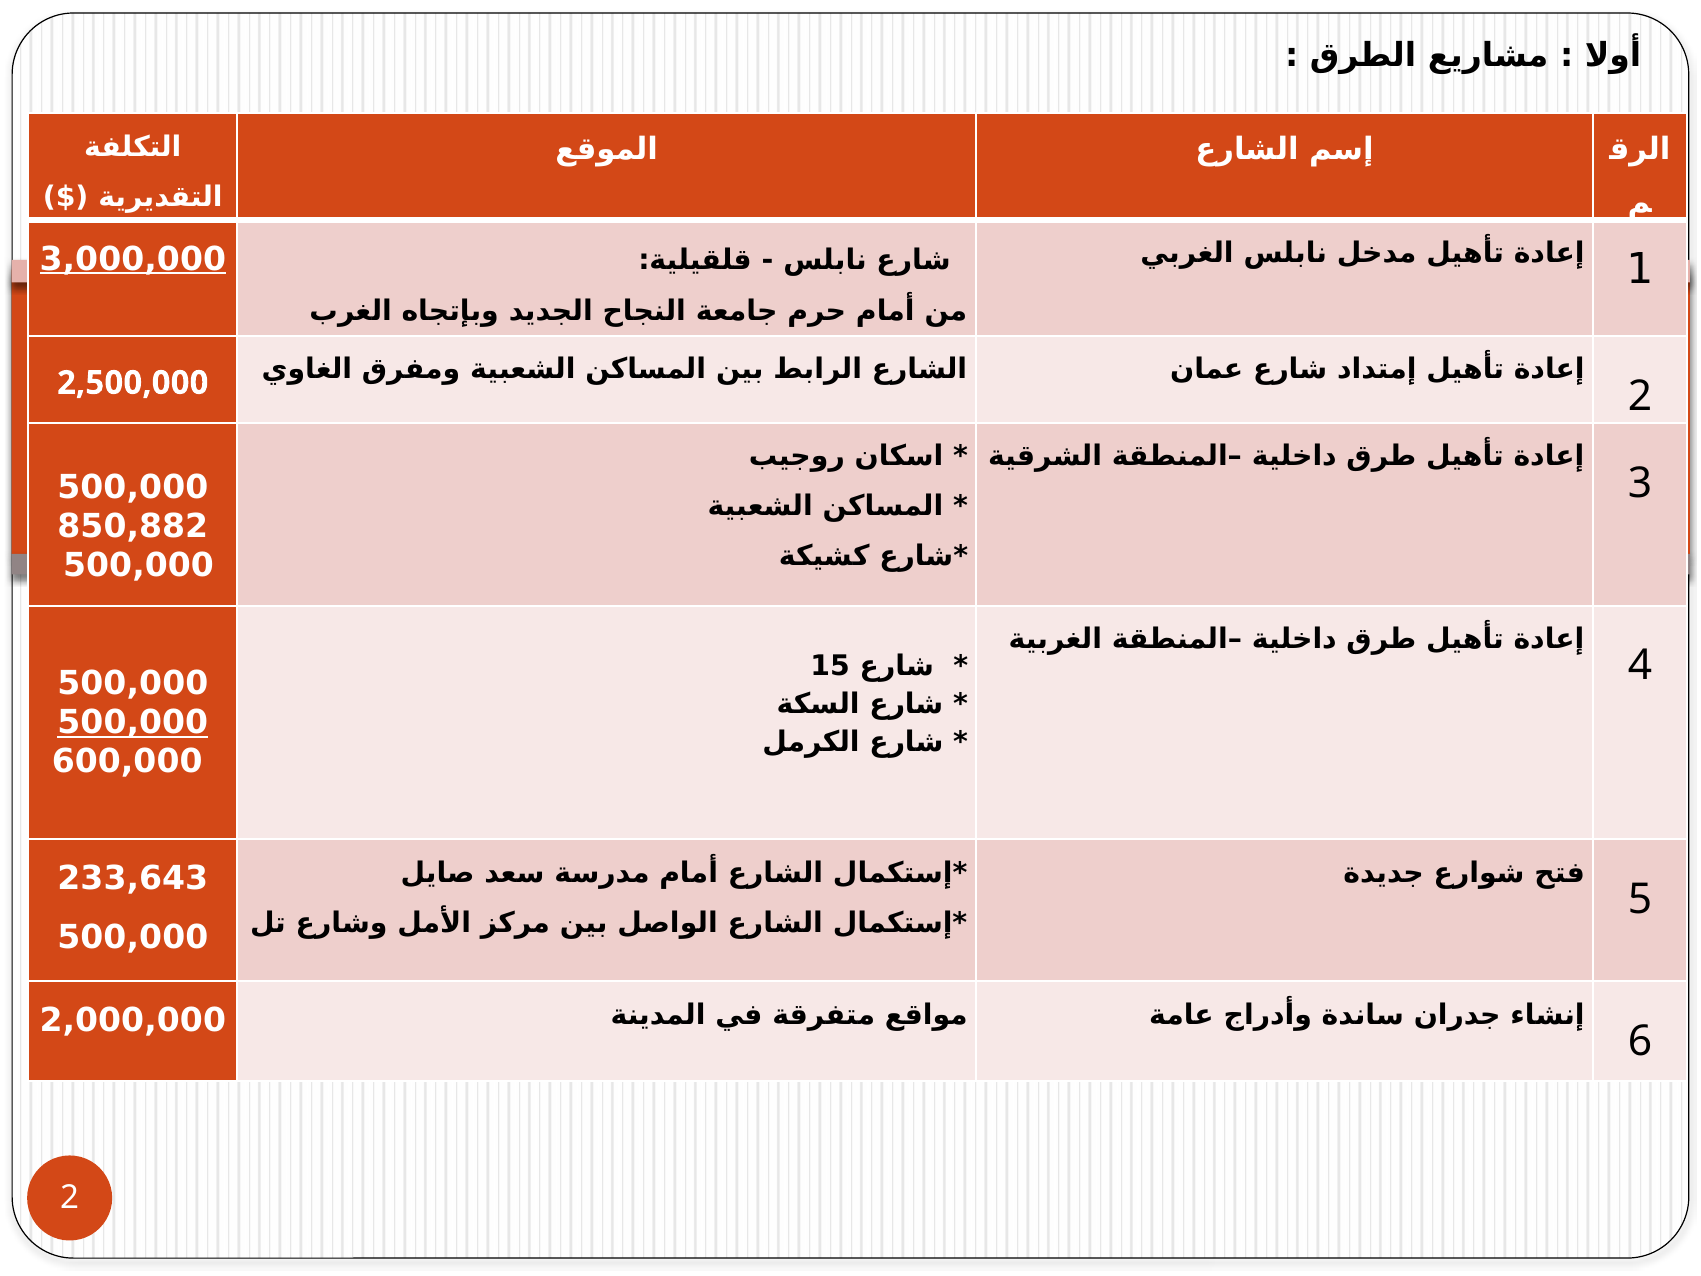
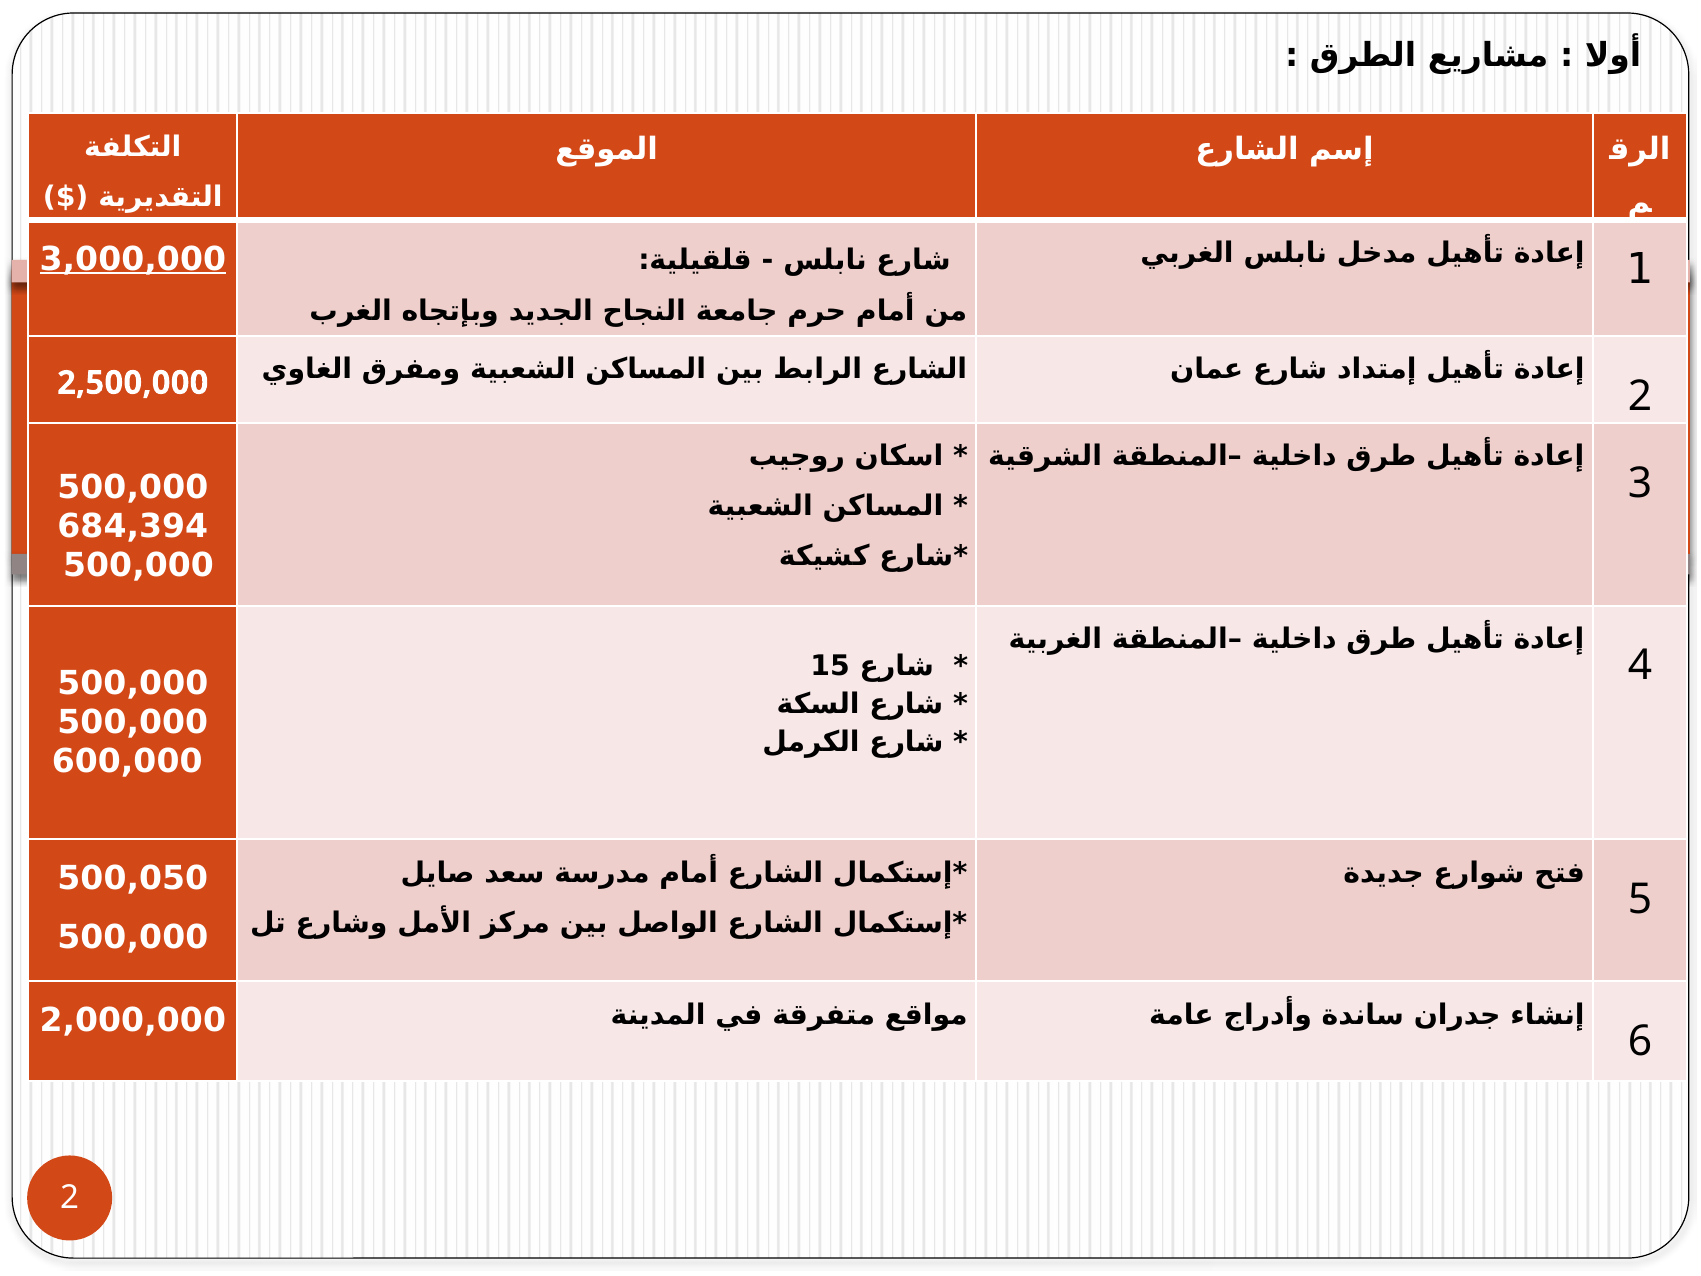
850,882: 850,882 -> 684,394
500,000 at (133, 723) underline: present -> none
233,643: 233,643 -> 500,050
